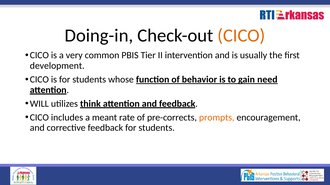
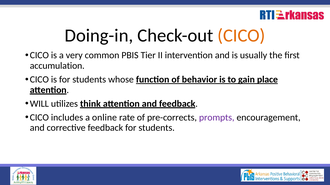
development: development -> accumulation
need: need -> place
meant: meant -> online
prompts colour: orange -> purple
